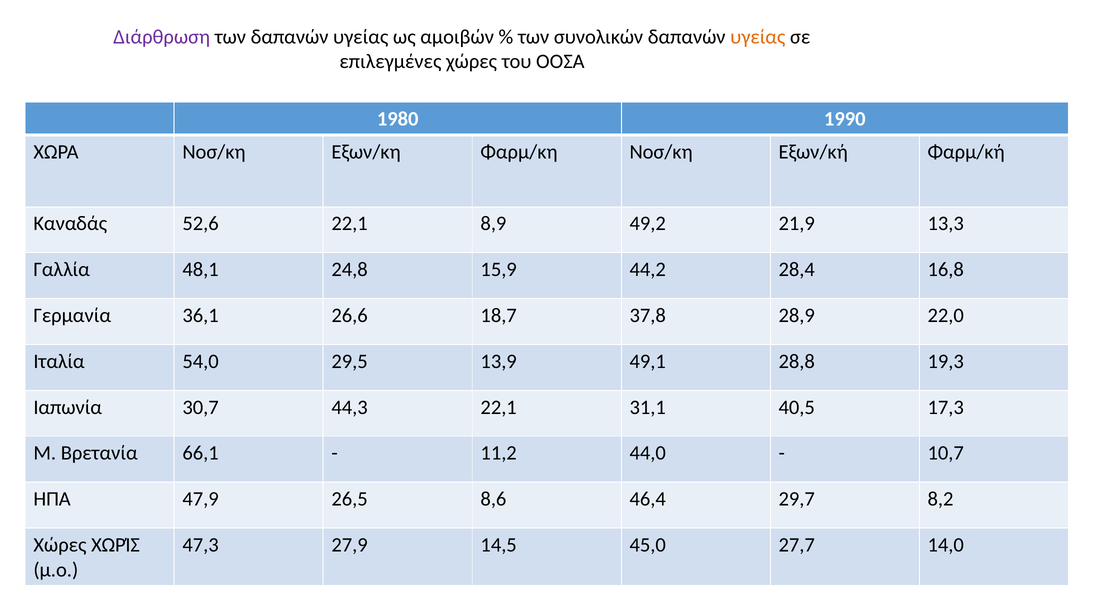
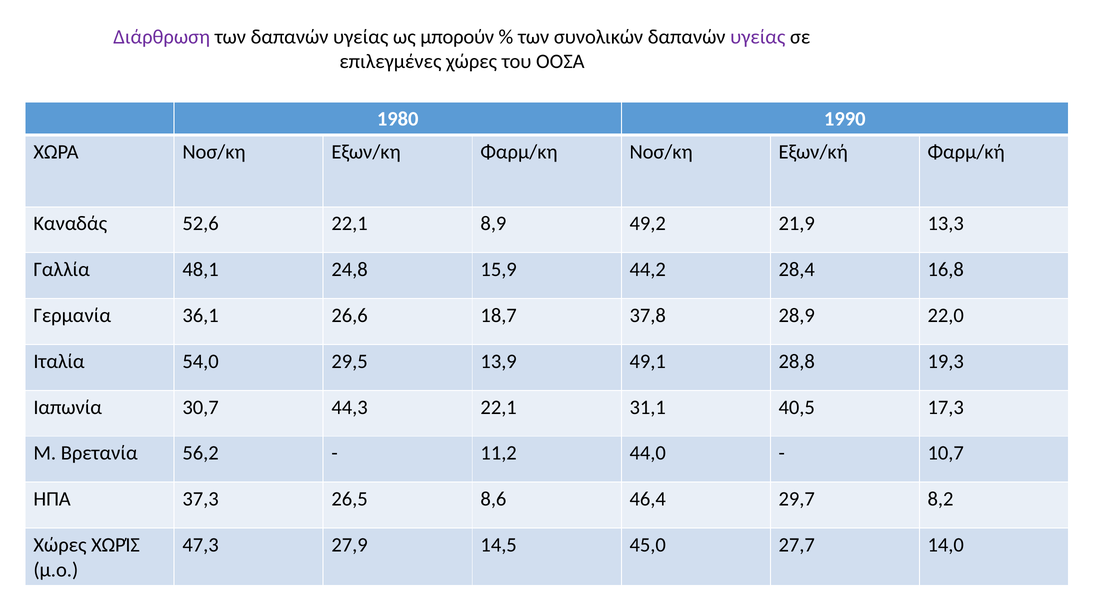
αμοιβών: αμοιβών -> μπορούν
υγείας at (758, 37) colour: orange -> purple
66,1: 66,1 -> 56,2
47,9: 47,9 -> 37,3
